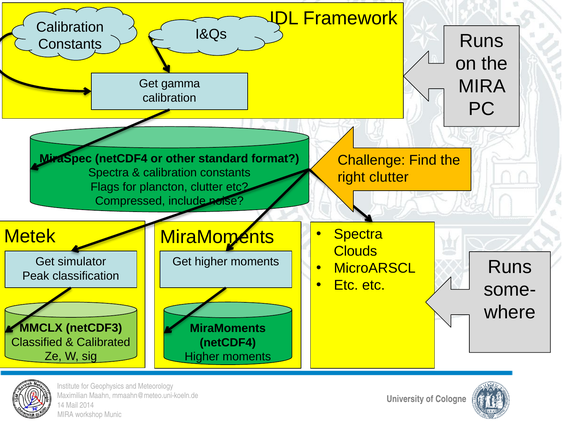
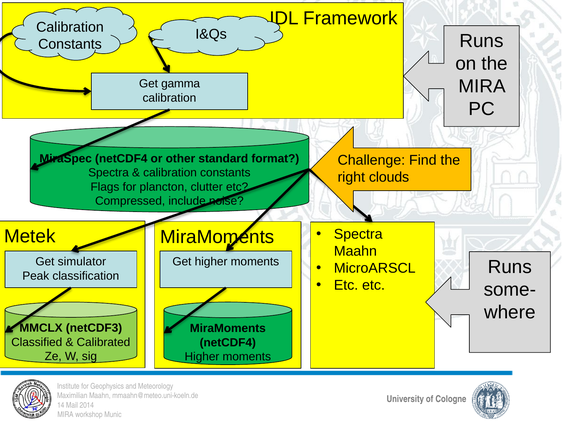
right clutter: clutter -> clouds
Clouds at (355, 251): Clouds -> Maahn
